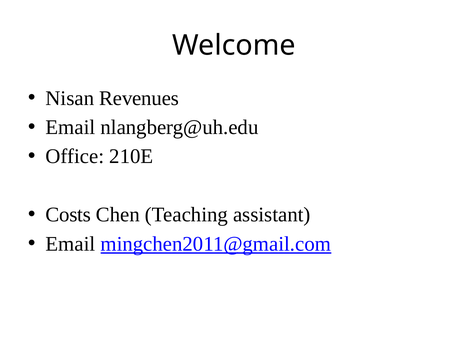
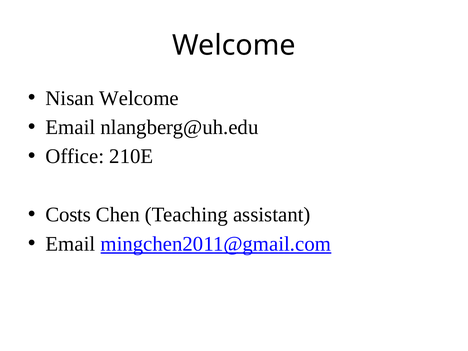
Nisan Revenues: Revenues -> Welcome
